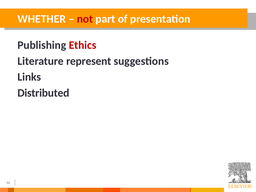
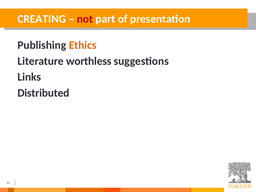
WHETHER: WHETHER -> CREATING
Ethics colour: red -> orange
represent: represent -> worthless
